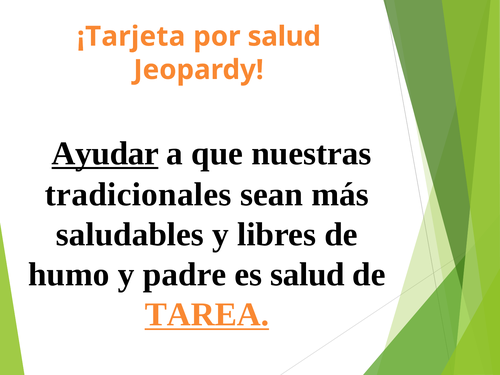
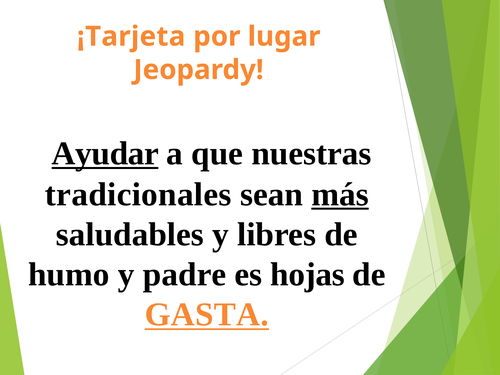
por salud: salud -> lugar
más underline: none -> present
es salud: salud -> hojas
TAREA: TAREA -> GASTA
